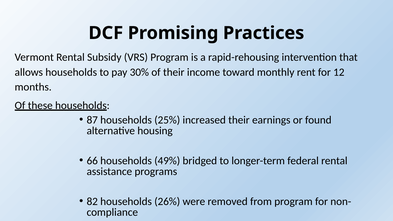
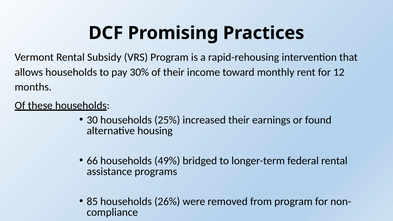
87: 87 -> 30
82: 82 -> 85
